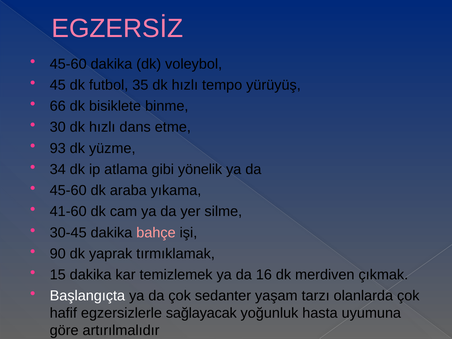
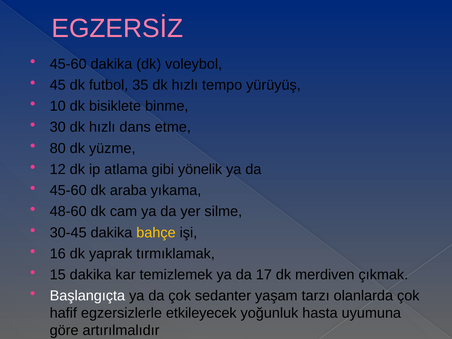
66: 66 -> 10
93: 93 -> 80
34: 34 -> 12
41-60: 41-60 -> 48-60
bahçe colour: pink -> yellow
90: 90 -> 16
16: 16 -> 17
sağlayacak: sağlayacak -> etkileyecek
